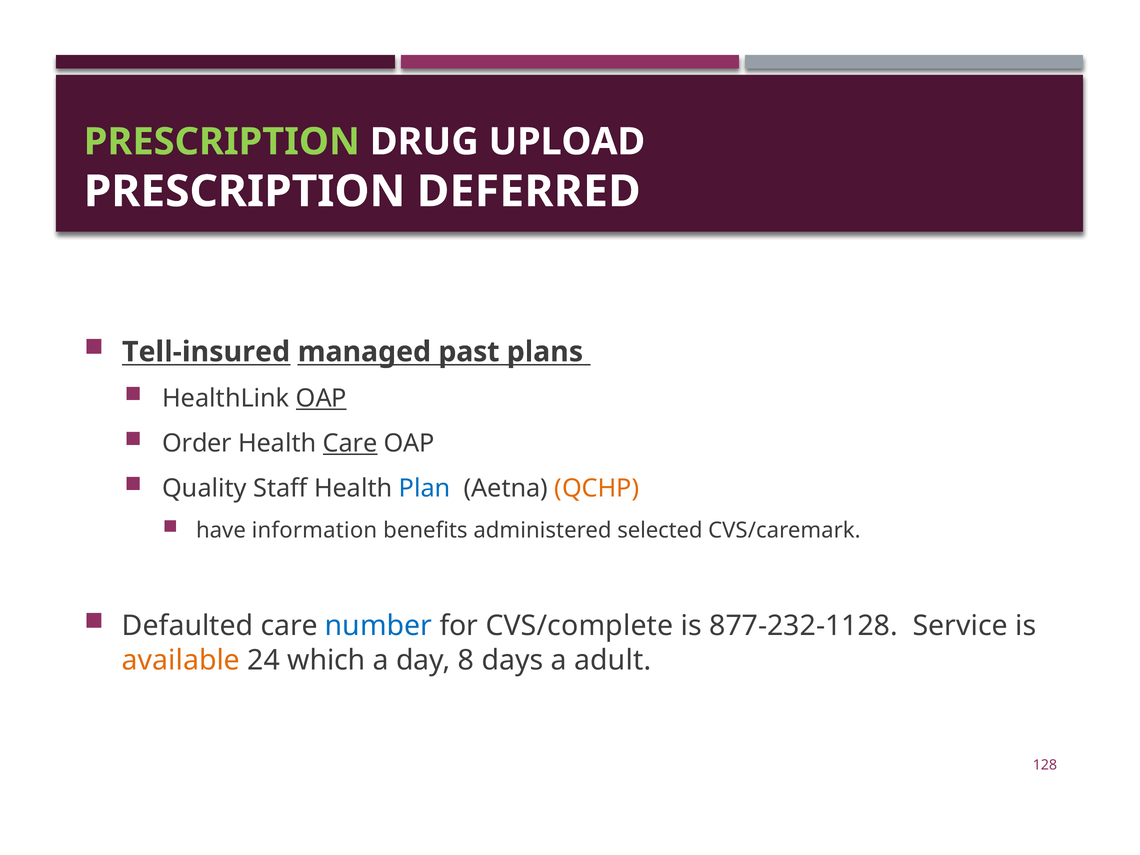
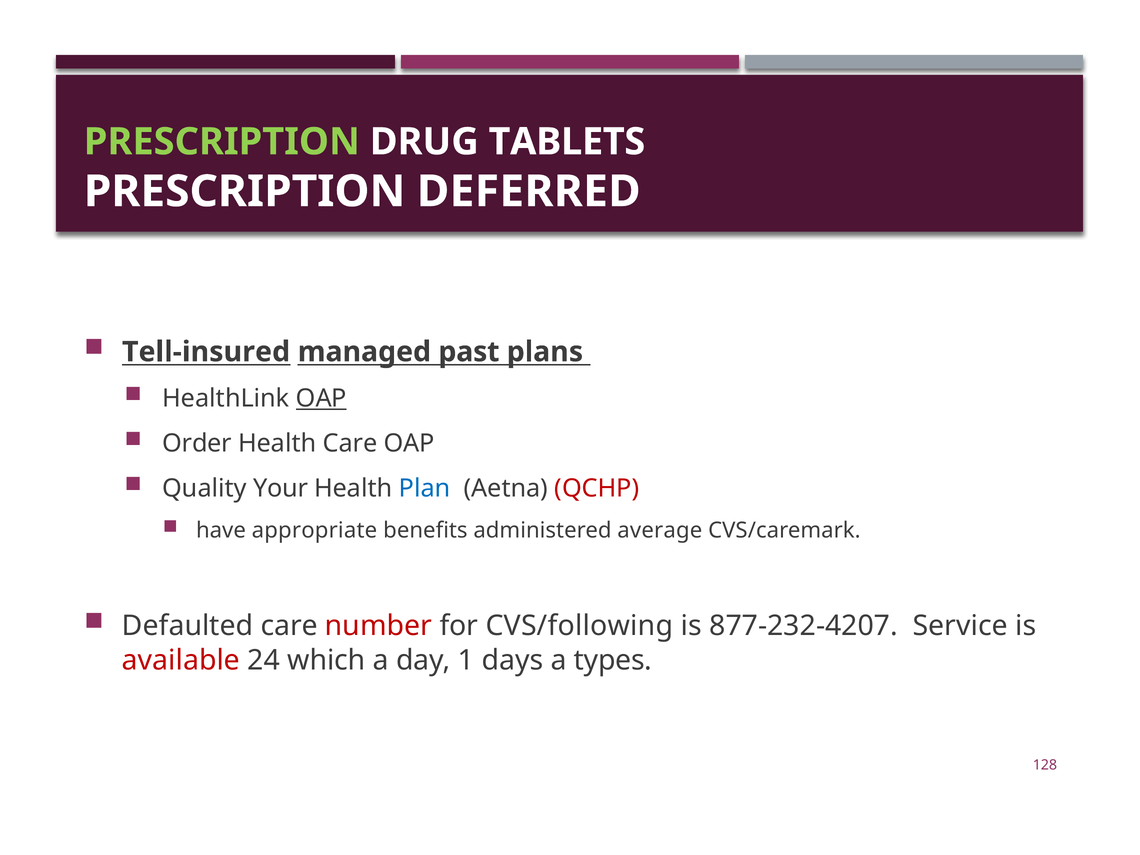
UPLOAD: UPLOAD -> TABLETS
Care at (350, 443) underline: present -> none
Staff: Staff -> Your
QCHP colour: orange -> red
information: information -> appropriate
selected: selected -> average
number colour: blue -> red
CVS/complete: CVS/complete -> CVS/following
877-232-1128: 877-232-1128 -> 877-232-4207
available colour: orange -> red
8: 8 -> 1
adult: adult -> types
